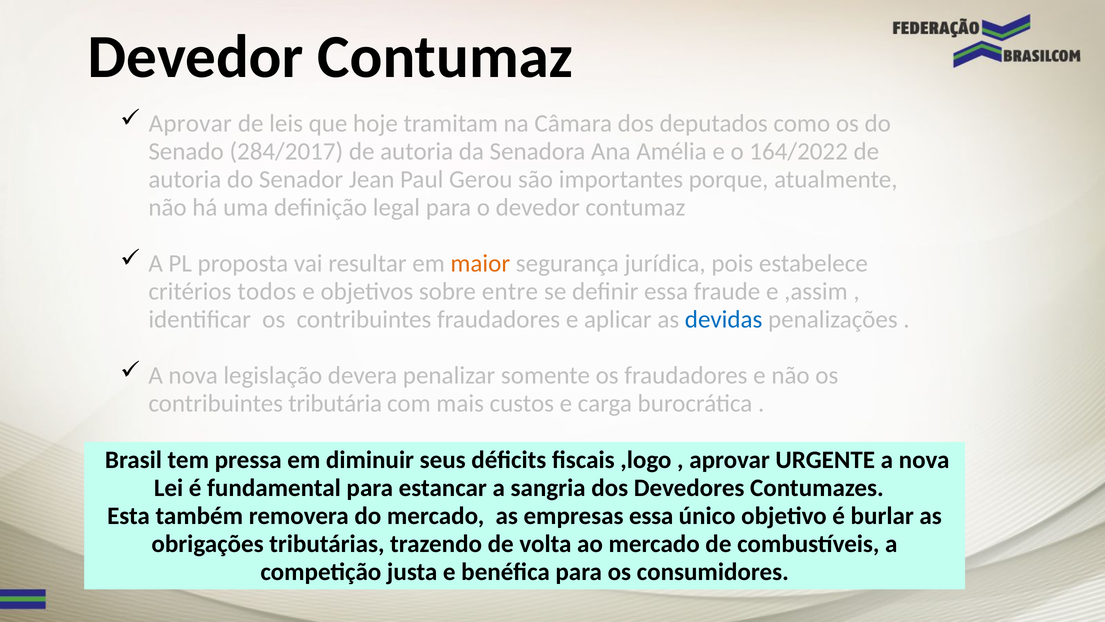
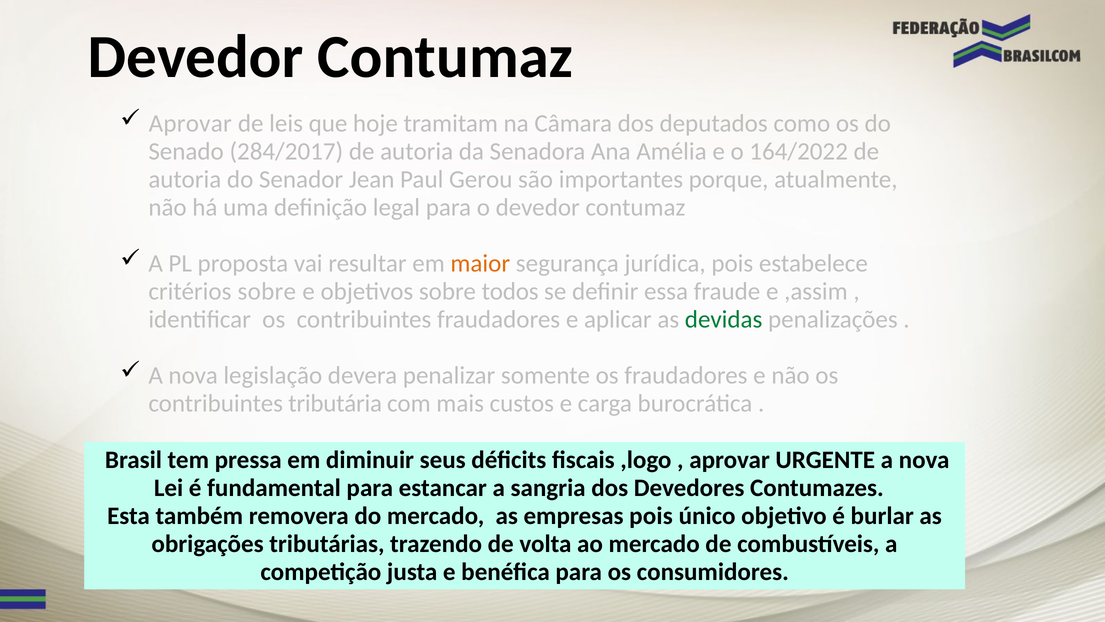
critérios todos: todos -> sobre
entre: entre -> todos
devidas colour: blue -> green
empresas essa: essa -> pois
